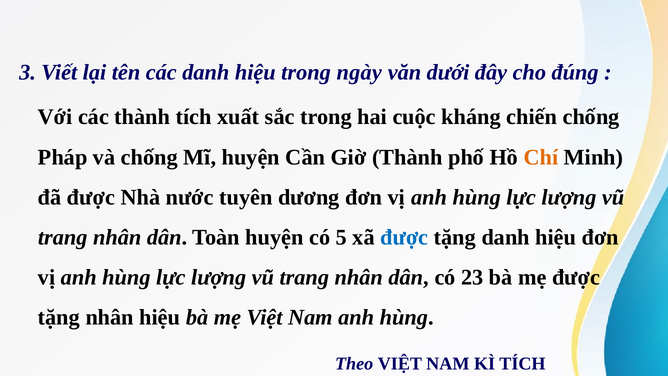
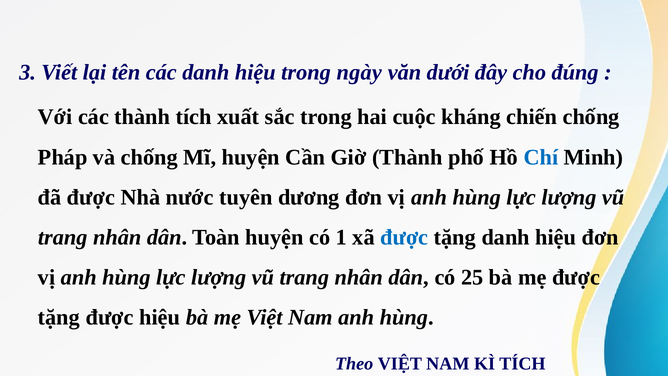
Chí colour: orange -> blue
5: 5 -> 1
23: 23 -> 25
tặng nhân: nhân -> được
